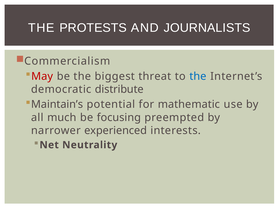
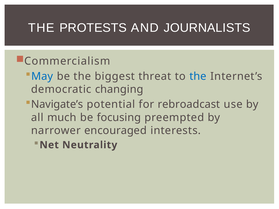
May colour: red -> blue
distribute: distribute -> changing
Maintain’s: Maintain’s -> Navigate’s
mathematic: mathematic -> rebroadcast
experienced: experienced -> encouraged
